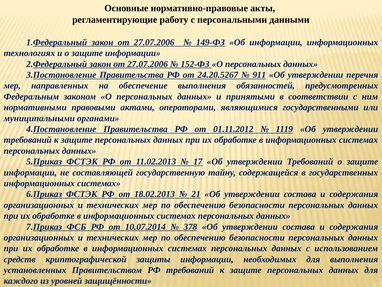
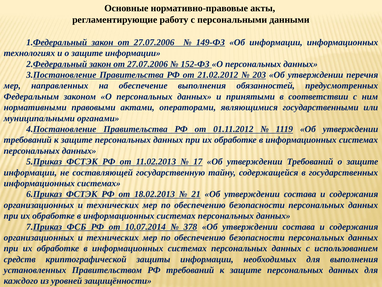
24.20.5267: 24.20.5267 -> 21.02.2012
911: 911 -> 203
